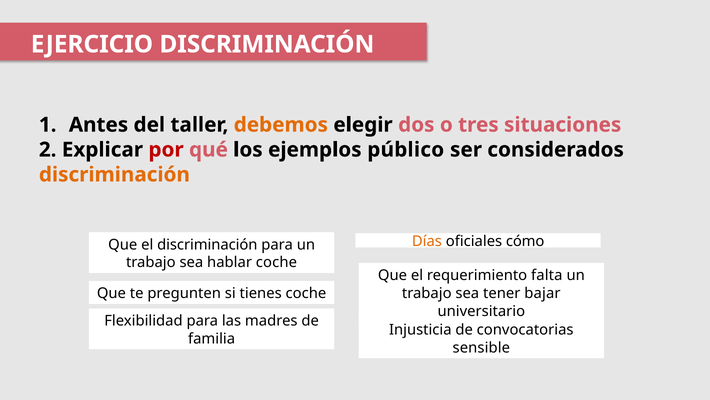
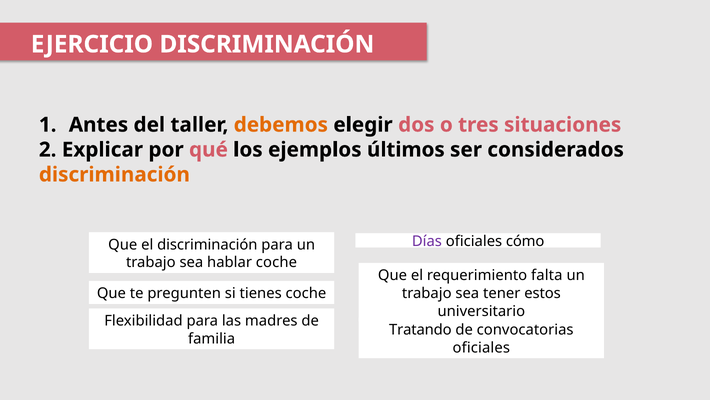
por colour: red -> black
público: público -> últimos
Días colour: orange -> purple
bajar: bajar -> estos
Injusticia: Injusticia -> Tratando
sensible at (481, 347): sensible -> oficiales
